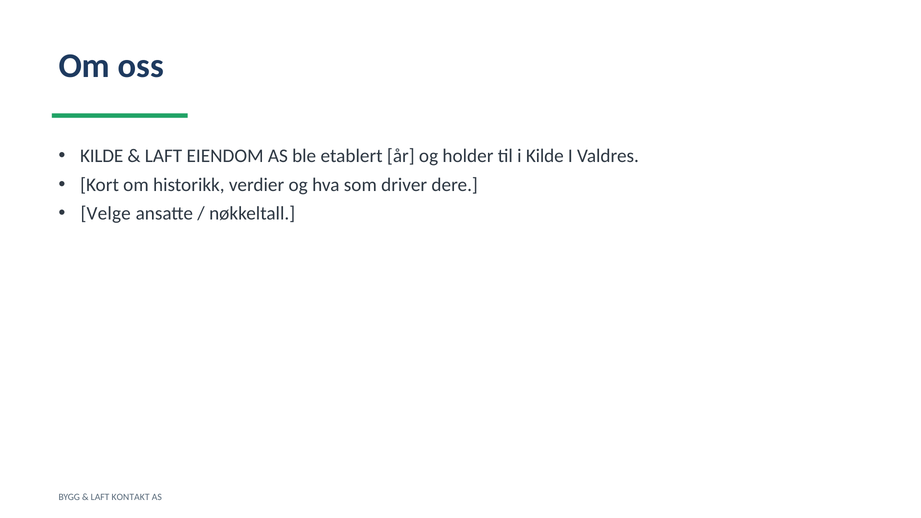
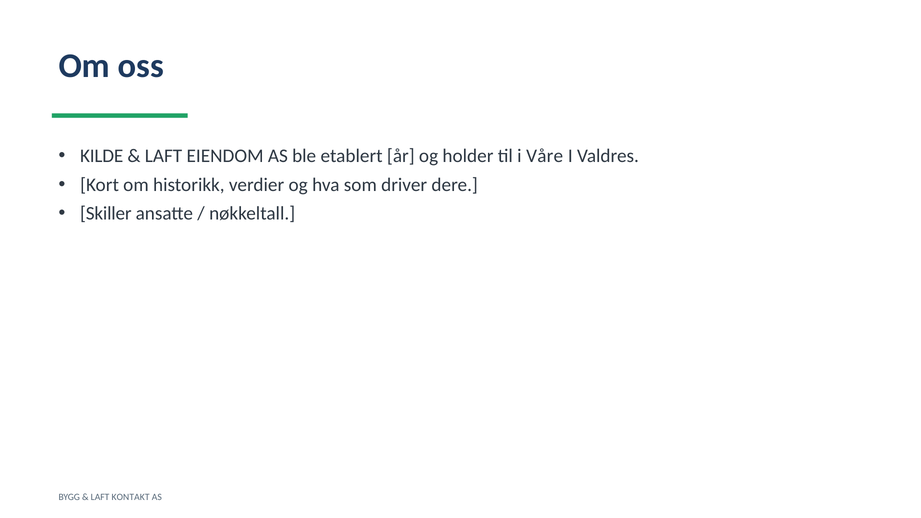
i Kilde: Kilde -> Våre
Velge: Velge -> Skiller
